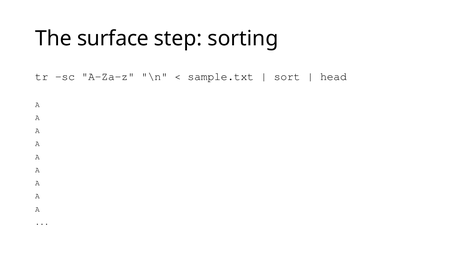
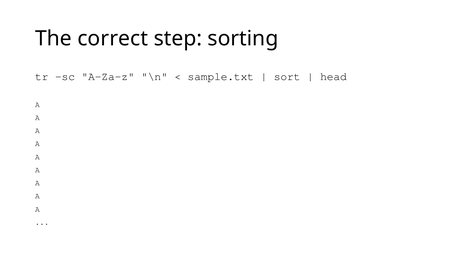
surface: surface -> correct
